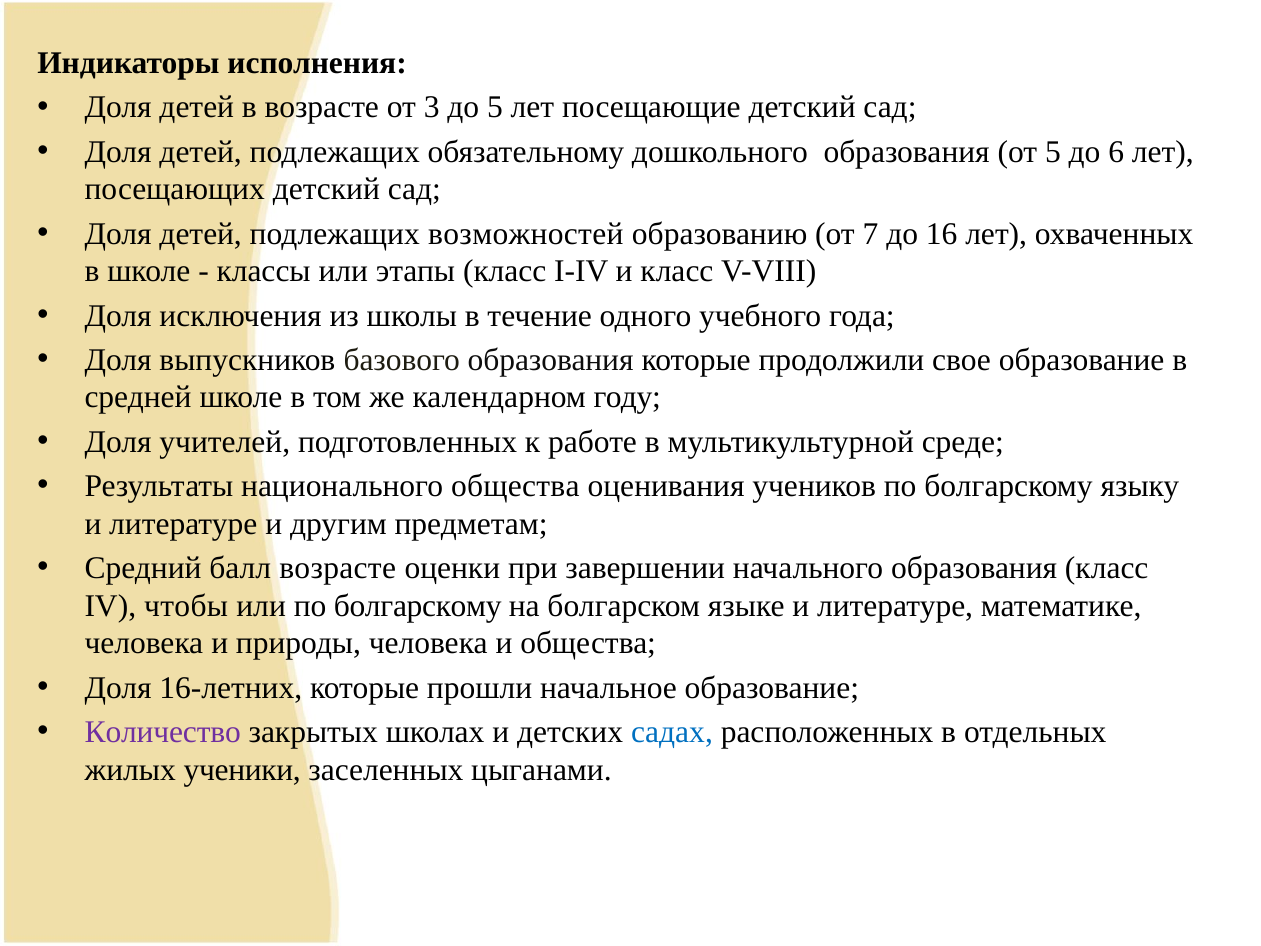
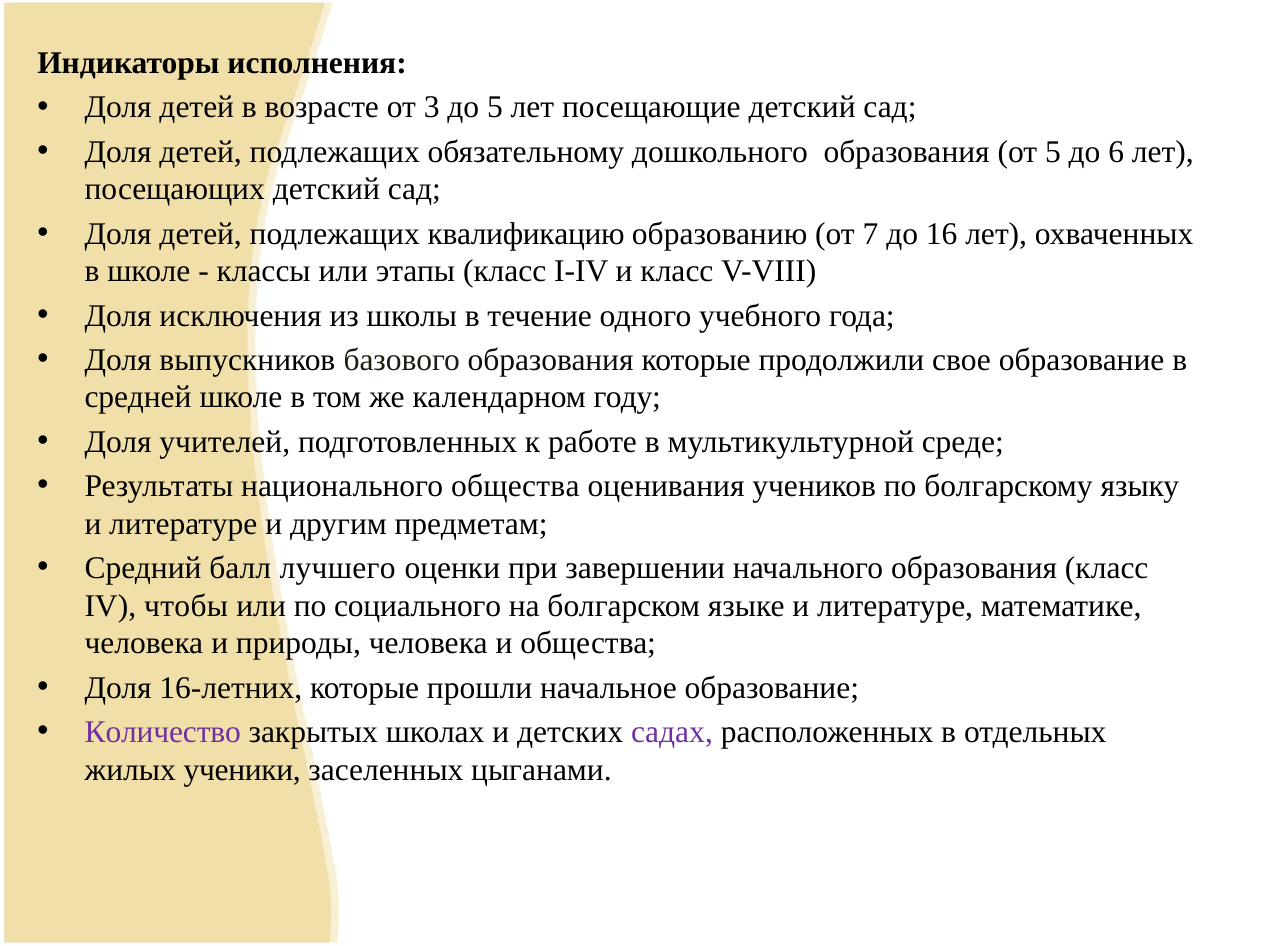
возможностей: возможностей -> квалификацию
балл возрасте: возрасте -> лучшего
или по болгарскому: болгарскому -> социального
садах colour: blue -> purple
